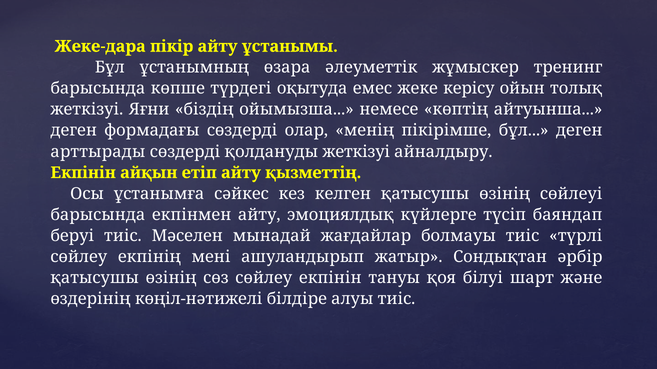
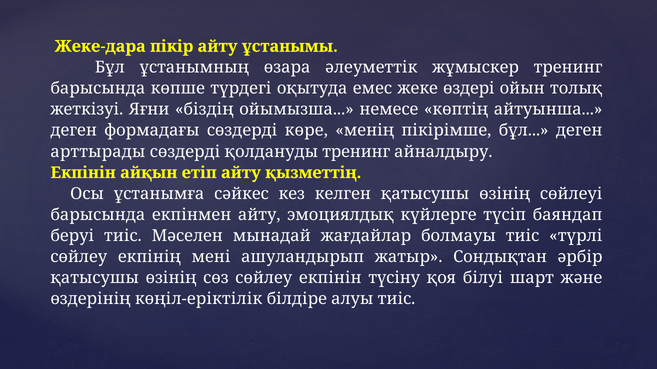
керісу: керісу -> өздері
олар: олар -> көре
қолдануды жеткізуі: жеткізуі -> тренинг
тануы: тануы -> түсіну
көңіл-нәтижелі: көңіл-нәтижелі -> көңіл-еріктілік
